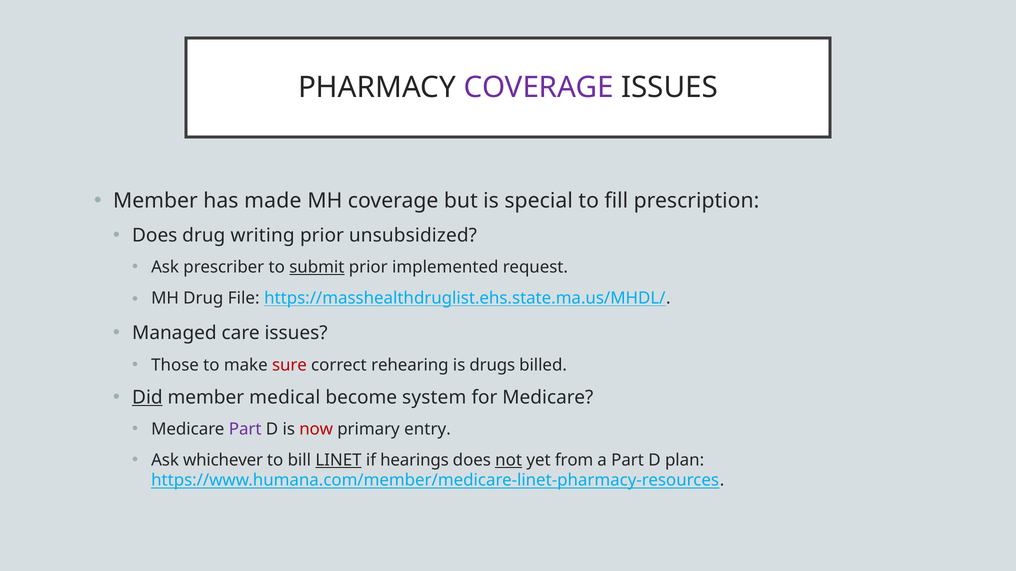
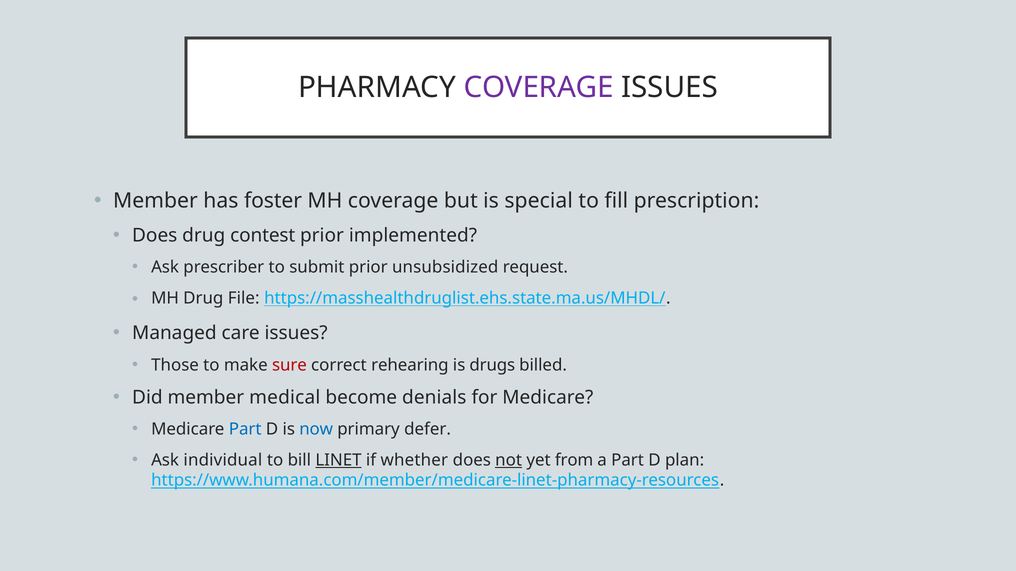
made: made -> foster
writing: writing -> contest
unsubsidized: unsubsidized -> implemented
submit underline: present -> none
implemented: implemented -> unsubsidized
Did underline: present -> none
system: system -> denials
Part at (245, 430) colour: purple -> blue
now colour: red -> blue
entry: entry -> defer
whichever: whichever -> individual
hearings: hearings -> whether
